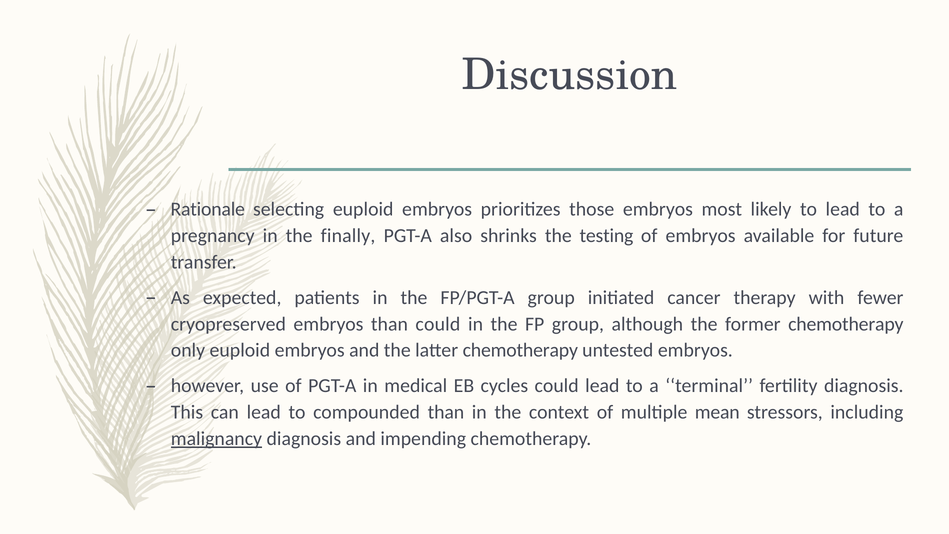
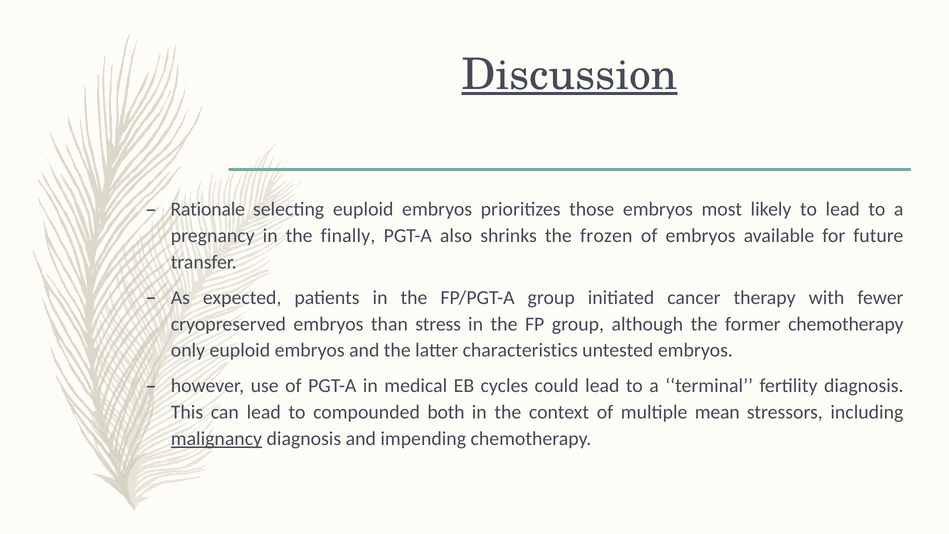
Discussion underline: none -> present
testing: testing -> frozen
than could: could -> stress
latter chemotherapy: chemotherapy -> characteristics
compounded than: than -> both
